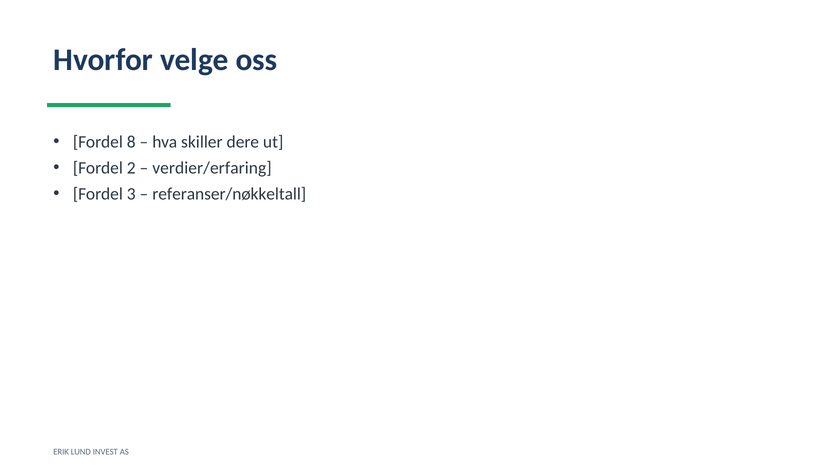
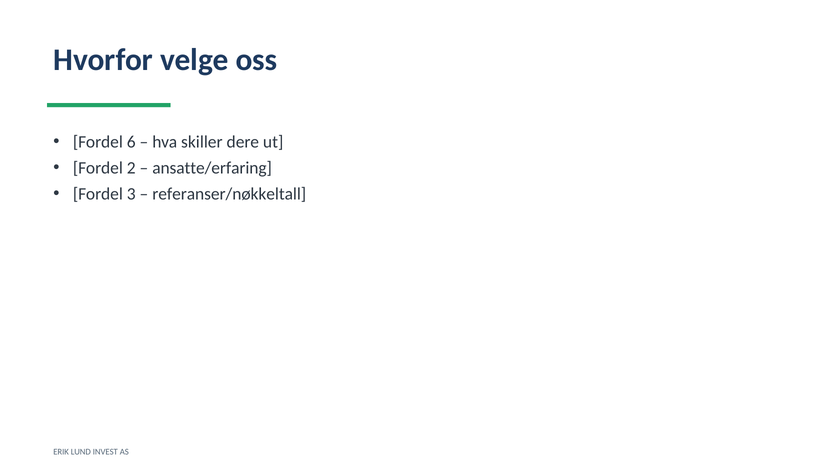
8: 8 -> 6
verdier/erfaring: verdier/erfaring -> ansatte/erfaring
